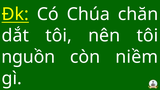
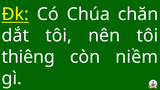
nguồn: nguồn -> thiêng
